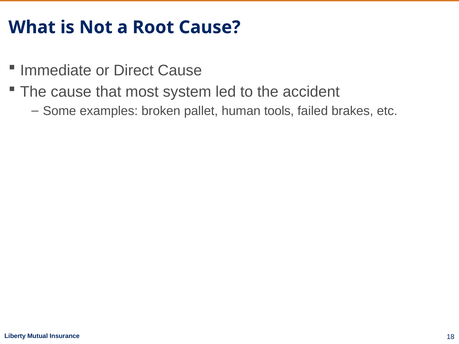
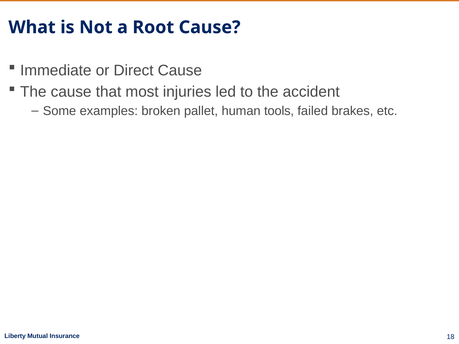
system: system -> injuries
